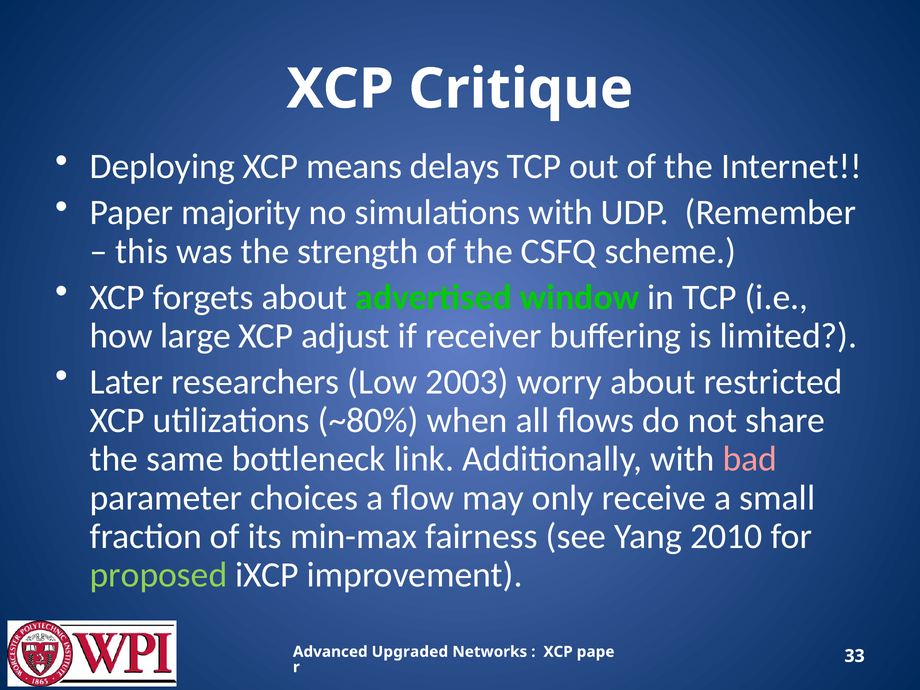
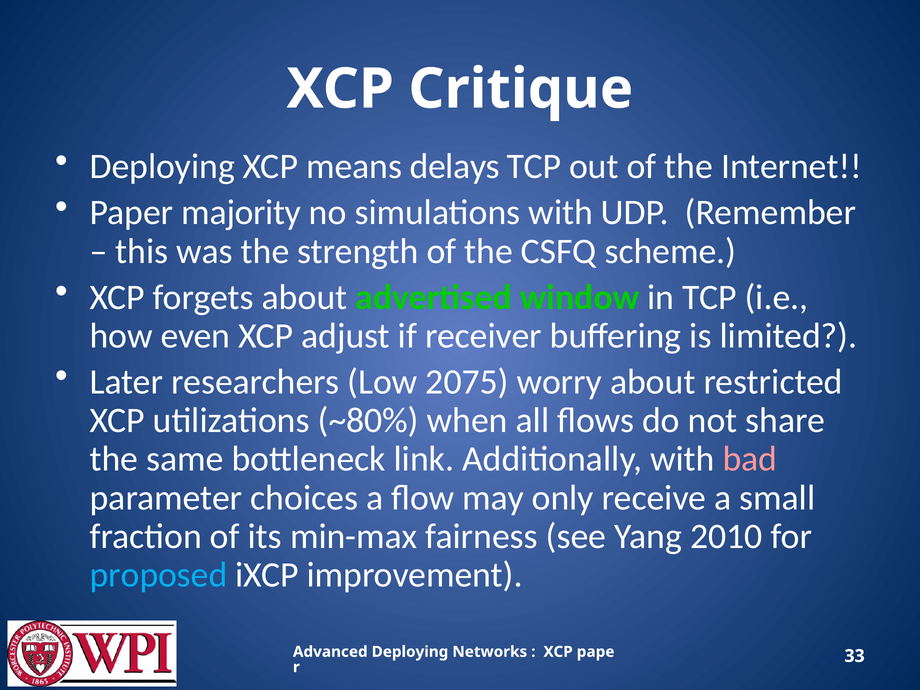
large: large -> even
2003: 2003 -> 2075
proposed colour: light green -> light blue
Advanced Upgraded: Upgraded -> Deploying
